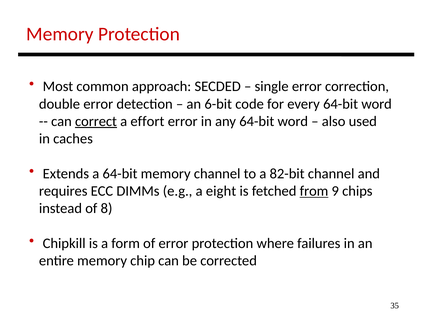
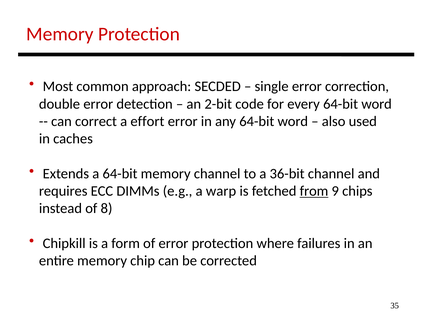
6-bit: 6-bit -> 2-bit
correct underline: present -> none
82-bit: 82-bit -> 36-bit
eight: eight -> warp
